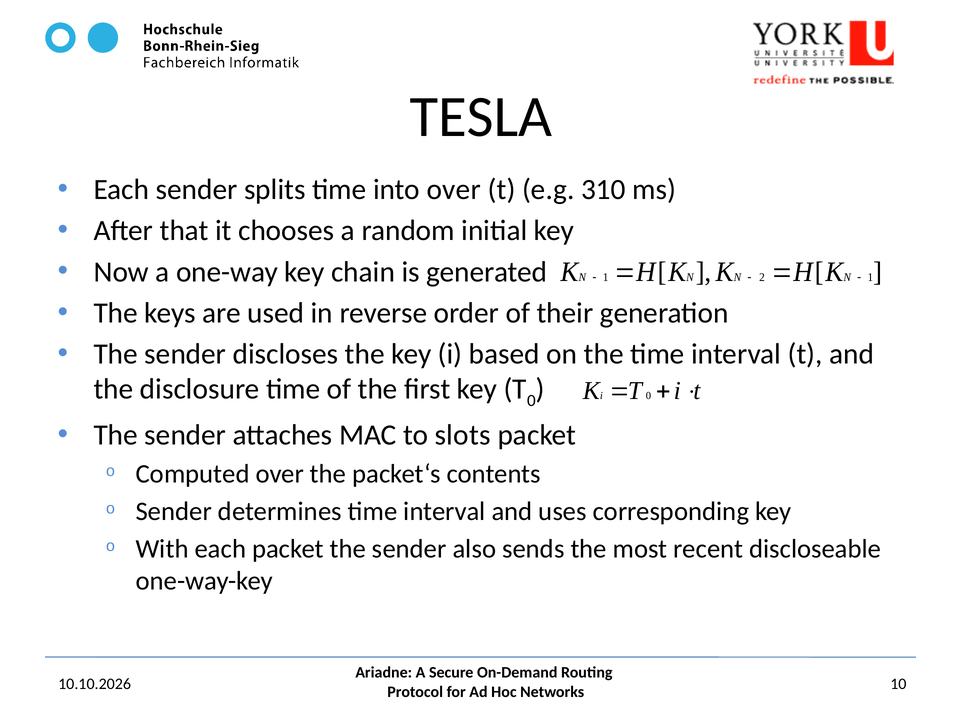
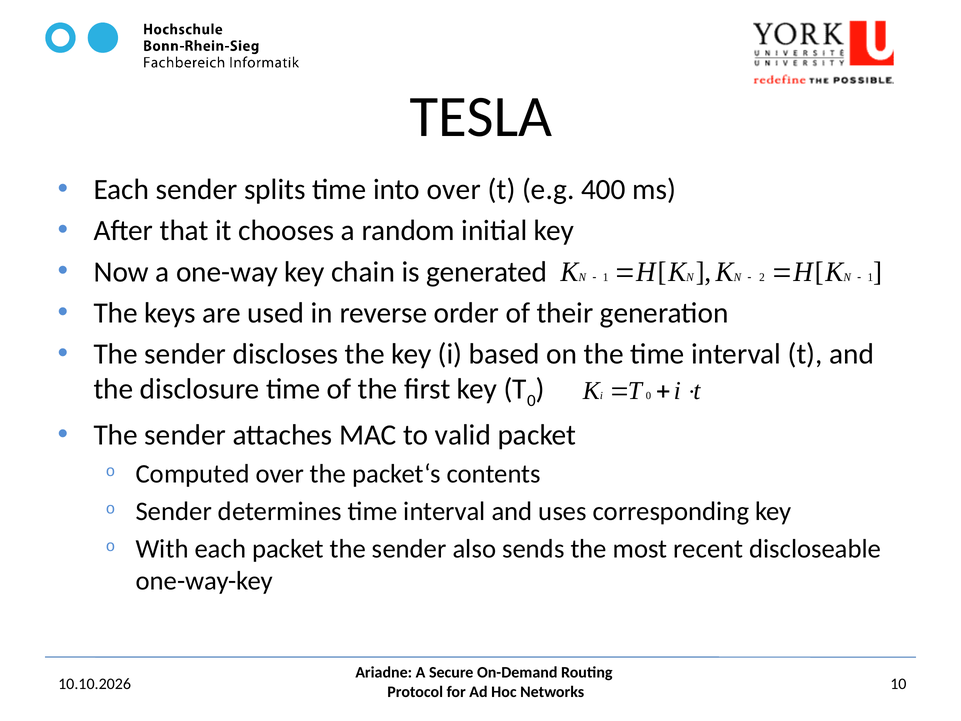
310: 310 -> 400
slots: slots -> valid
